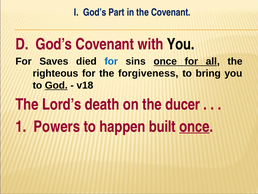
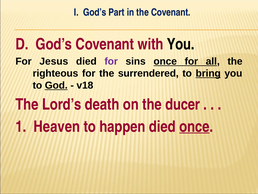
Saves: Saves -> Jesus
for at (111, 61) colour: blue -> purple
forgiveness: forgiveness -> surrendered
bring underline: none -> present
Powers: Powers -> Heaven
happen built: built -> died
